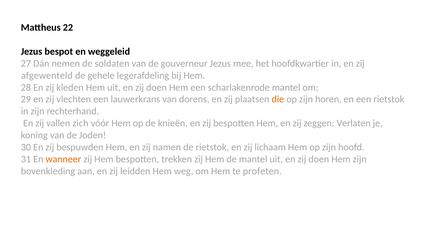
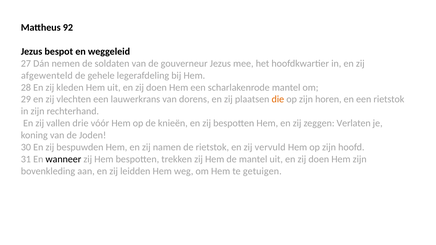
22: 22 -> 92
zich: zich -> drie
lichaam: lichaam -> vervuld
wanneer colour: orange -> black
profeten: profeten -> getuigen
